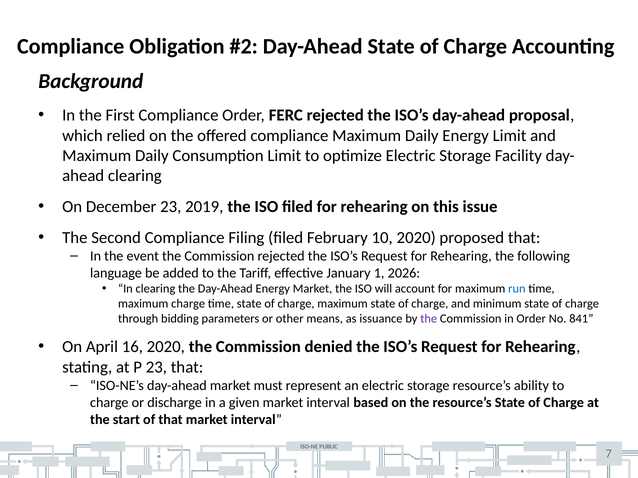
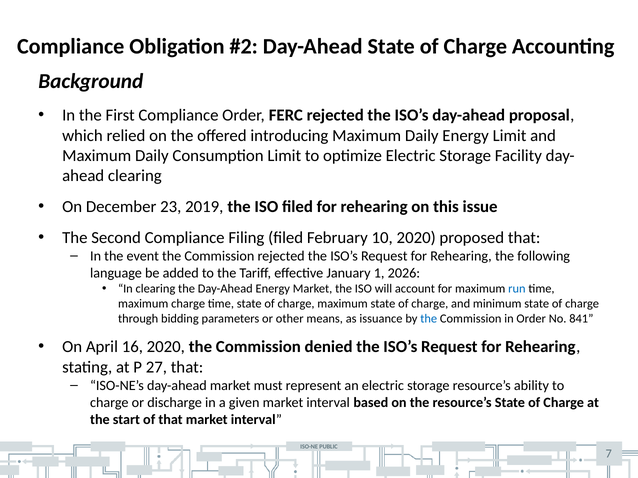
offered compliance: compliance -> introducing
the at (429, 319) colour: purple -> blue
P 23: 23 -> 27
